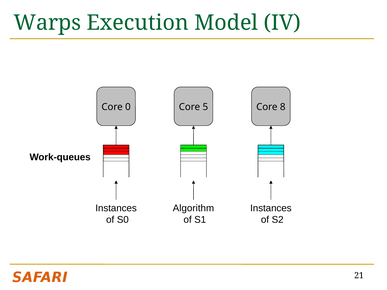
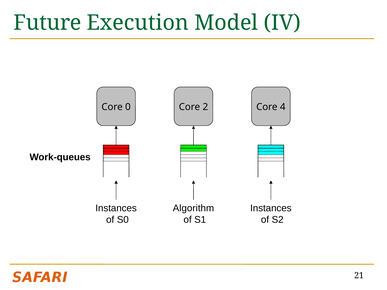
Warps: Warps -> Future
5: 5 -> 2
8: 8 -> 4
